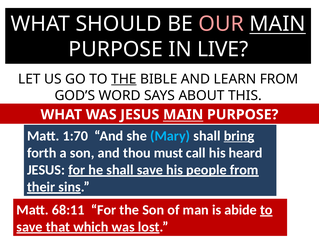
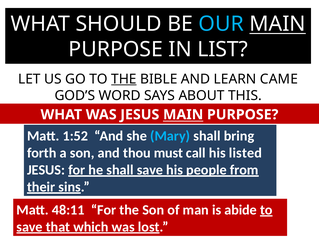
OUR colour: pink -> light blue
LIVE: LIVE -> LIST
LEARN FROM: FROM -> CAME
1:70: 1:70 -> 1:52
bring underline: present -> none
heard: heard -> listed
68:11: 68:11 -> 48:11
